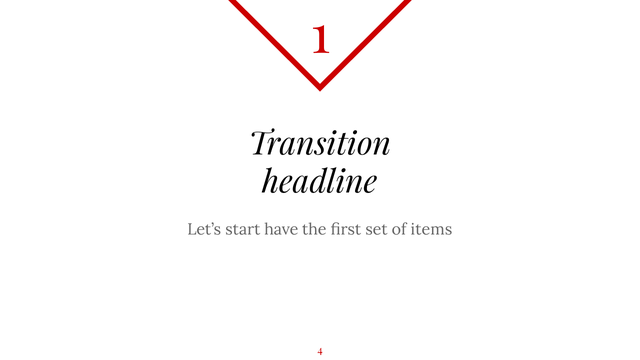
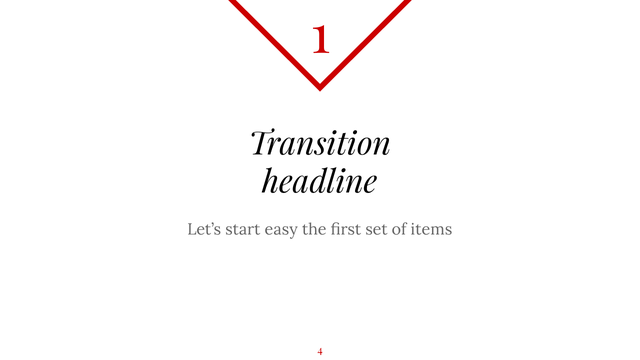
have: have -> easy
